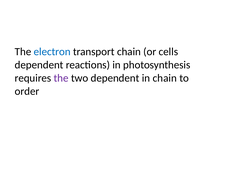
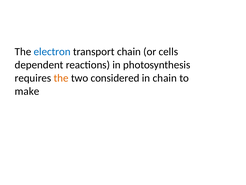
the at (61, 78) colour: purple -> orange
two dependent: dependent -> considered
order: order -> make
